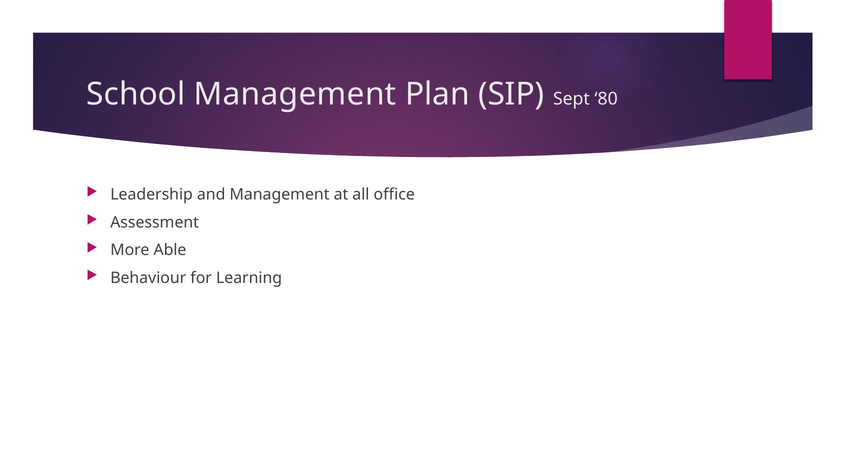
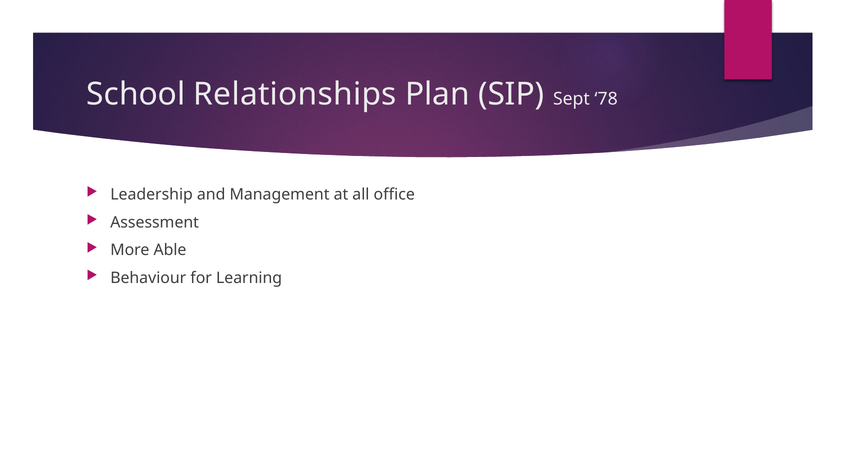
School Management: Management -> Relationships
80: 80 -> 78
